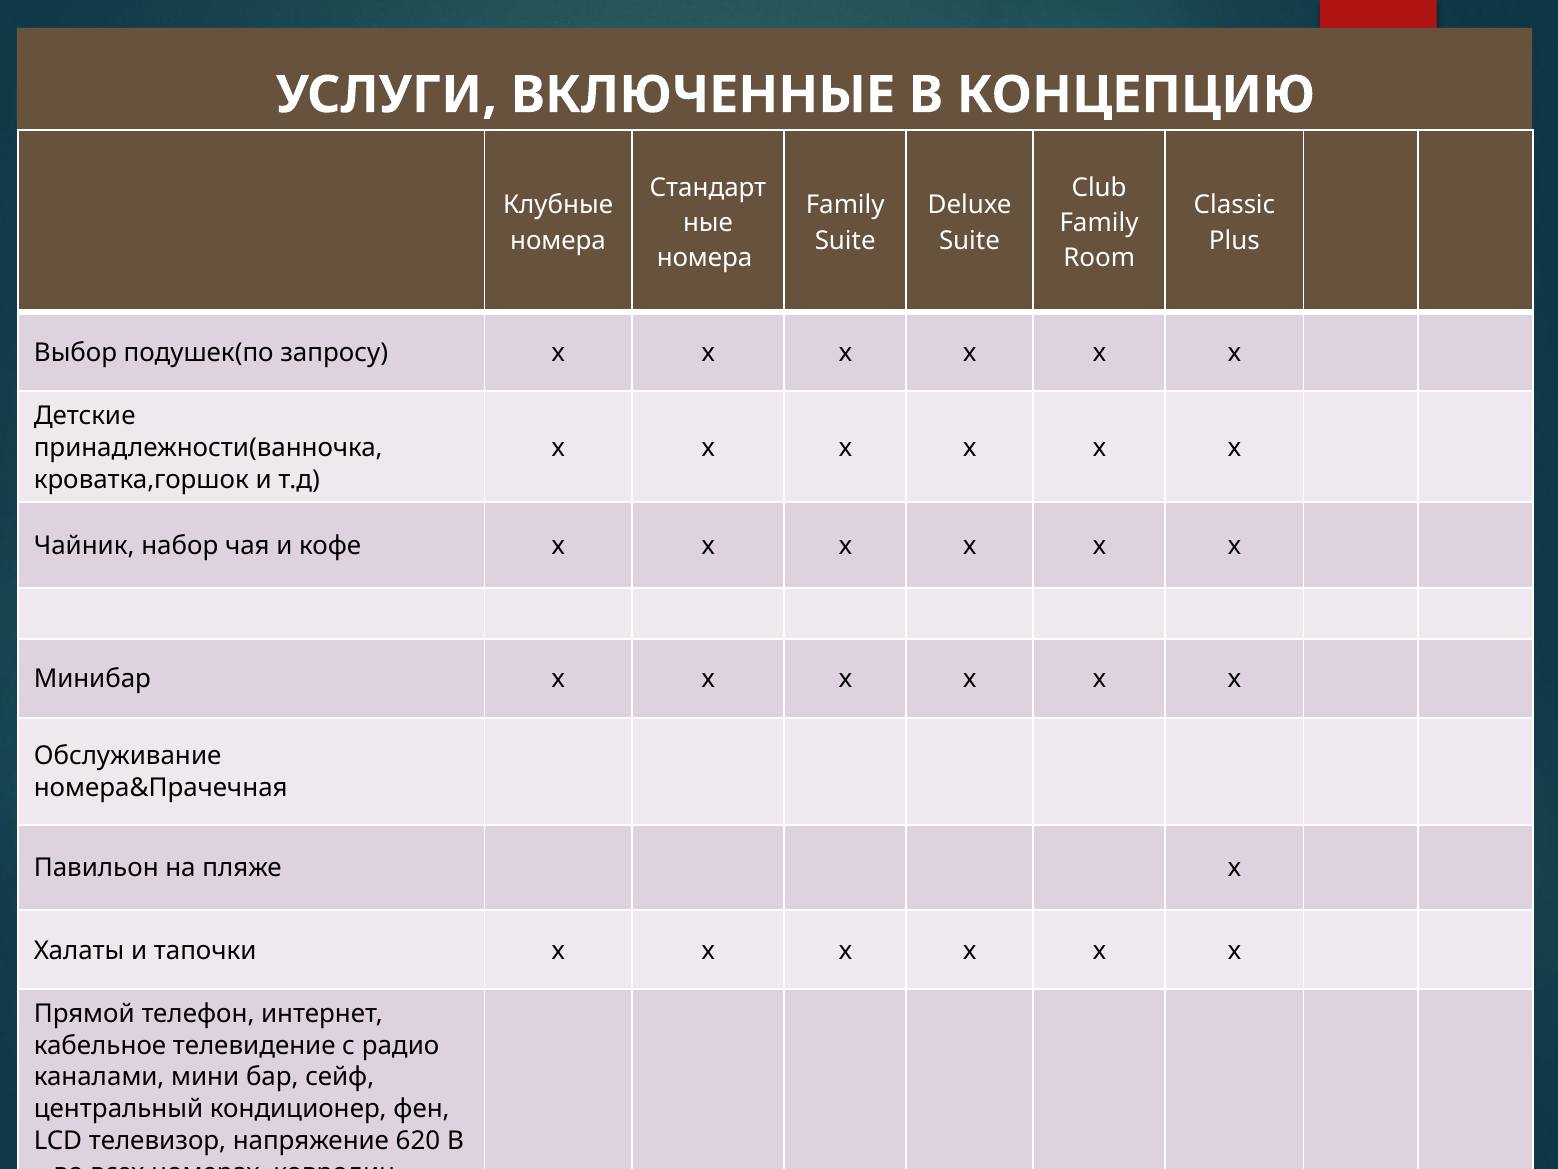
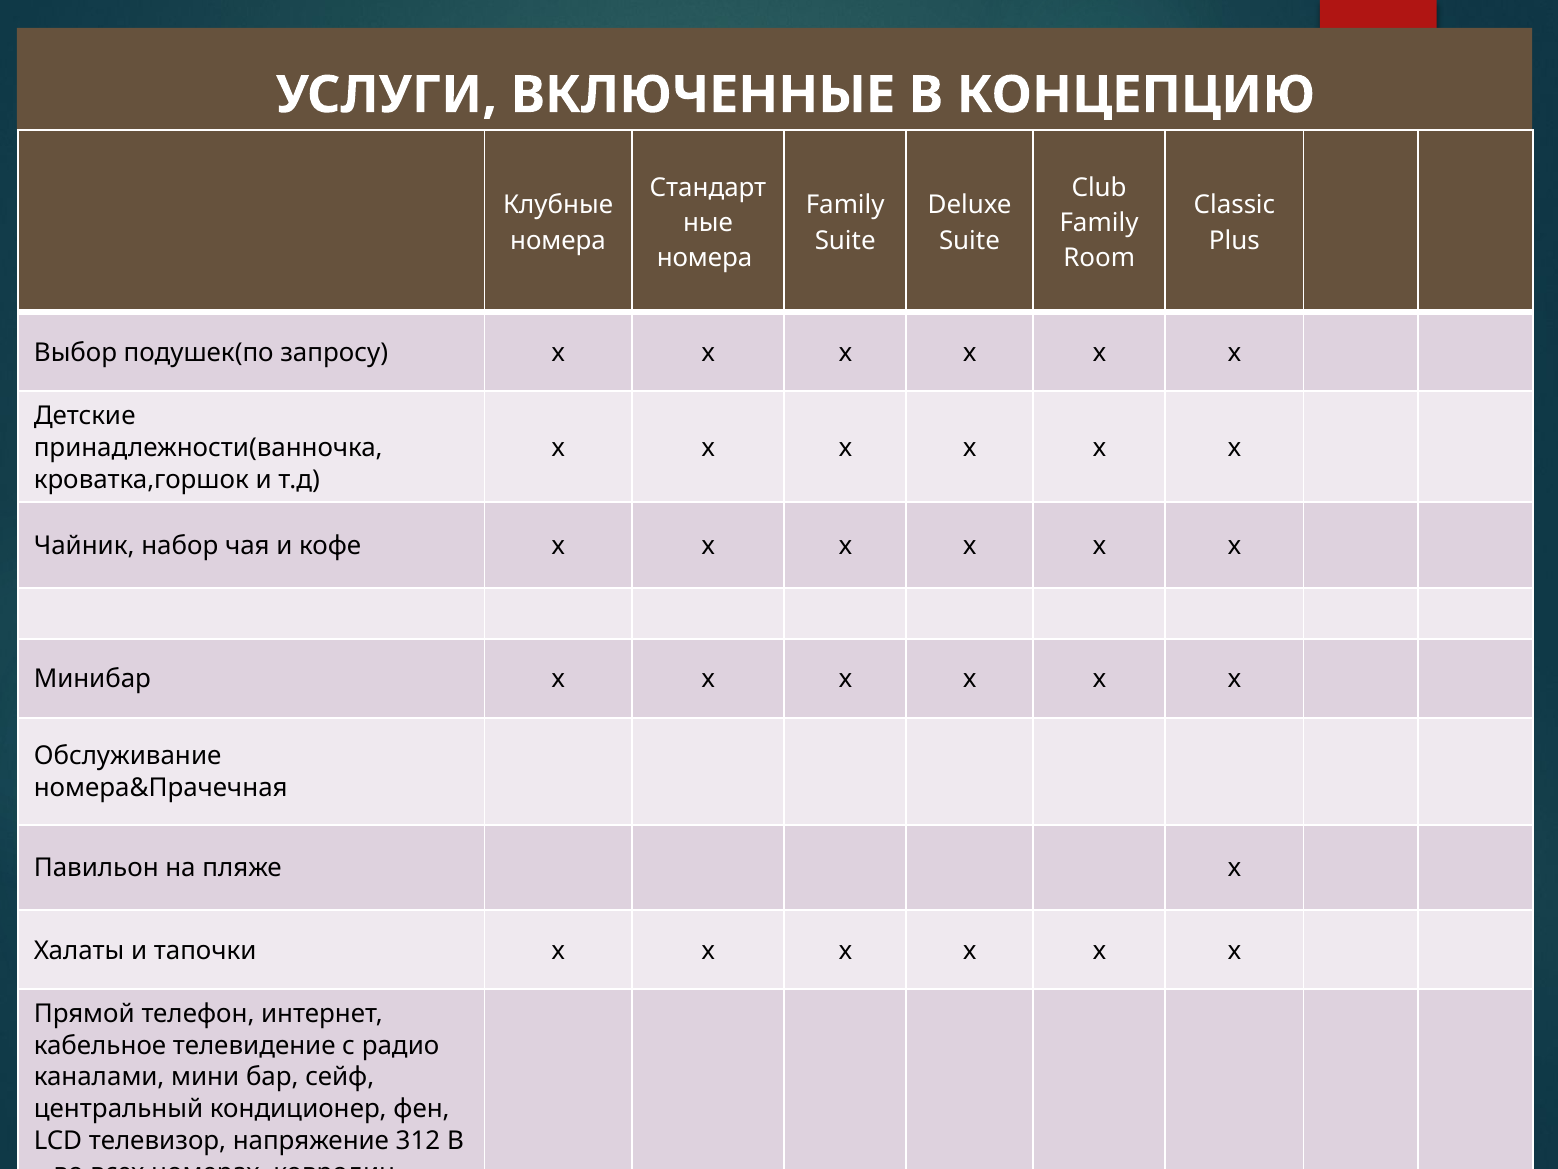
620: 620 -> 312
